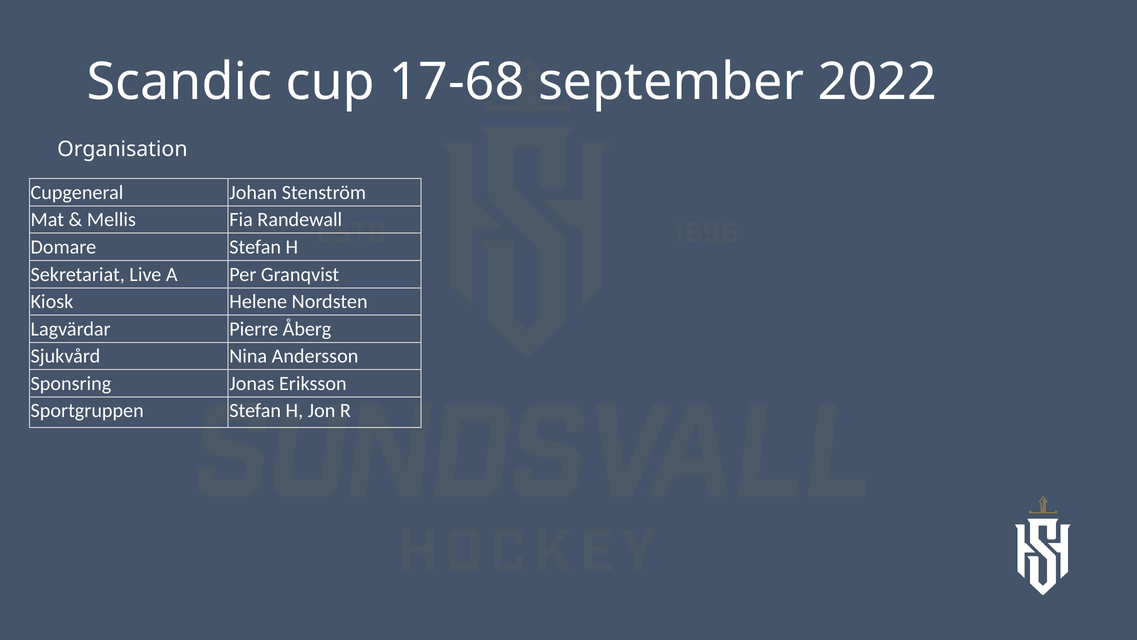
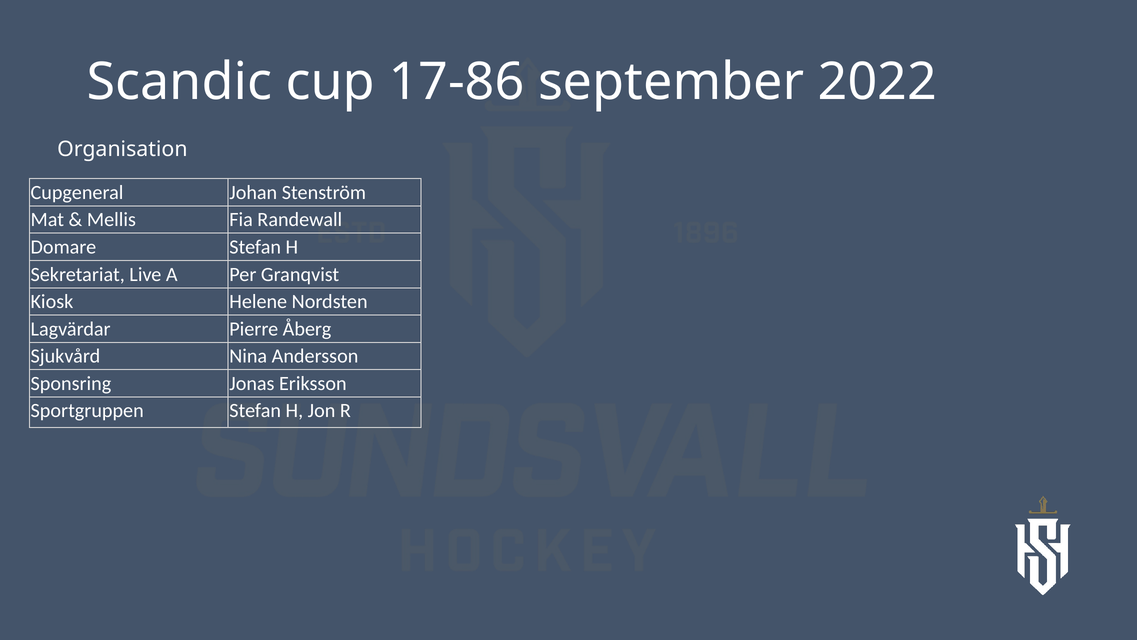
17-68: 17-68 -> 17-86
